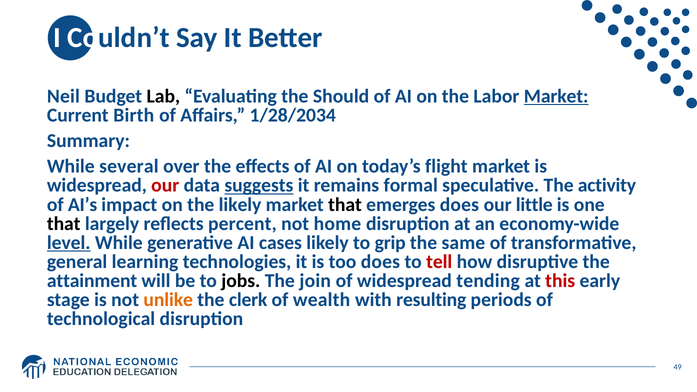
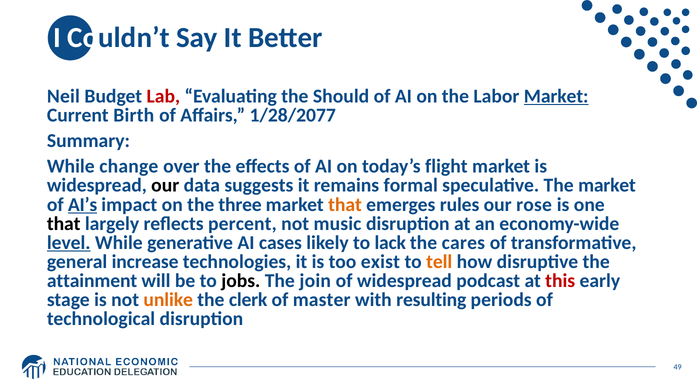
Lab colour: black -> red
1/28/2034: 1/28/2034 -> 1/28/2077
several: several -> change
our at (165, 185) colour: red -> black
suggests underline: present -> none
The activity: activity -> market
AI’s underline: none -> present
the likely: likely -> three
that at (345, 205) colour: black -> orange
emerges does: does -> rules
little: little -> rose
home: home -> music
grip: grip -> lack
same: same -> cares
learning: learning -> increase
too does: does -> exist
tell colour: red -> orange
tending: tending -> podcast
wealth: wealth -> master
